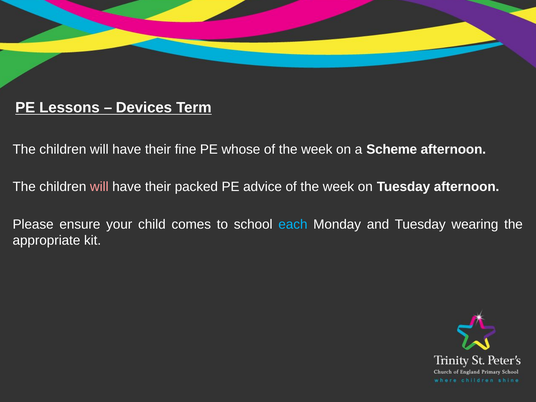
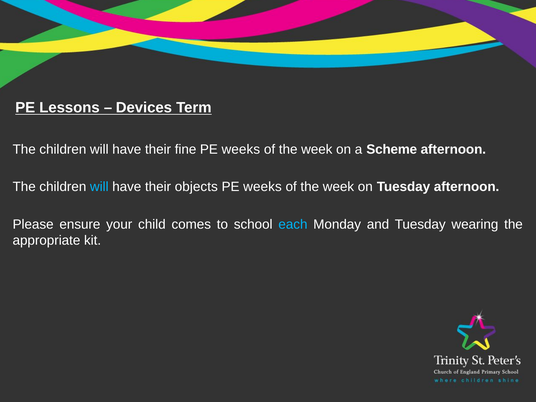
whose at (241, 149): whose -> weeks
will at (99, 187) colour: pink -> light blue
packed: packed -> objects
advice at (263, 187): advice -> weeks
